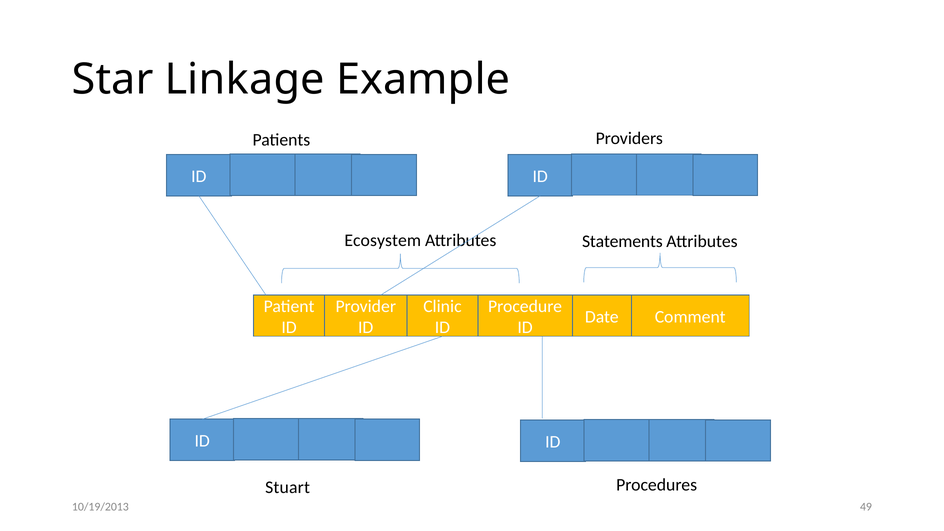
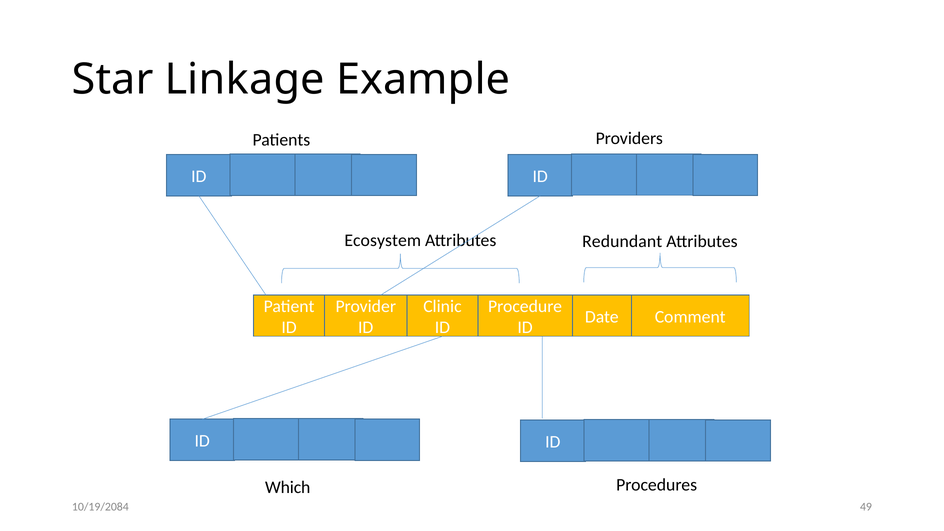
Statements: Statements -> Redundant
Stuart: Stuart -> Which
10/19/2013: 10/19/2013 -> 10/19/2084
